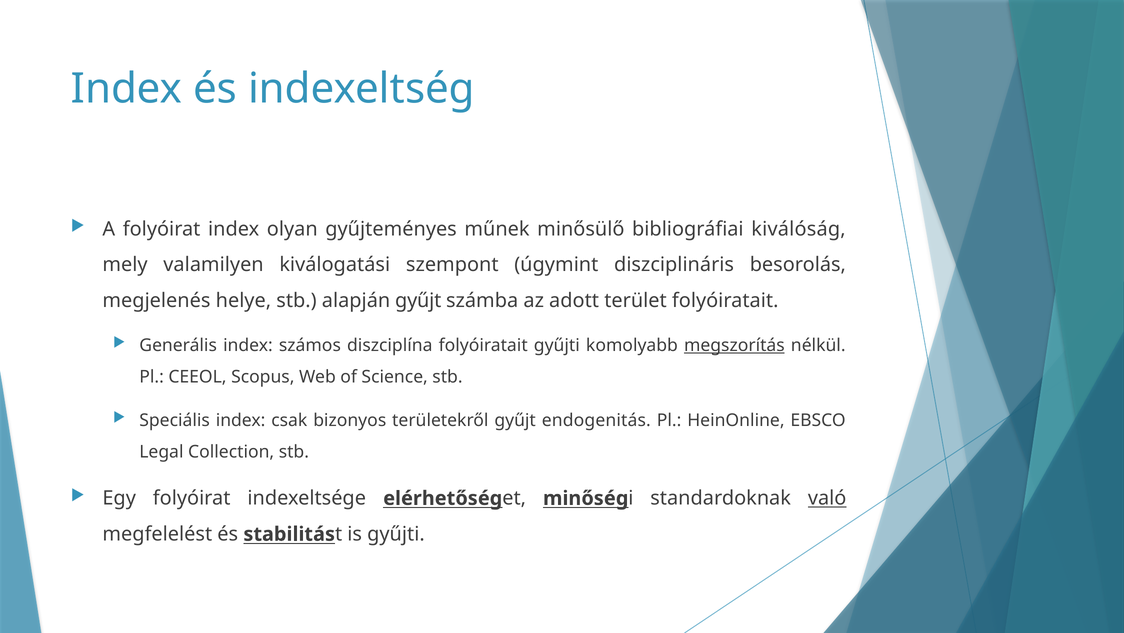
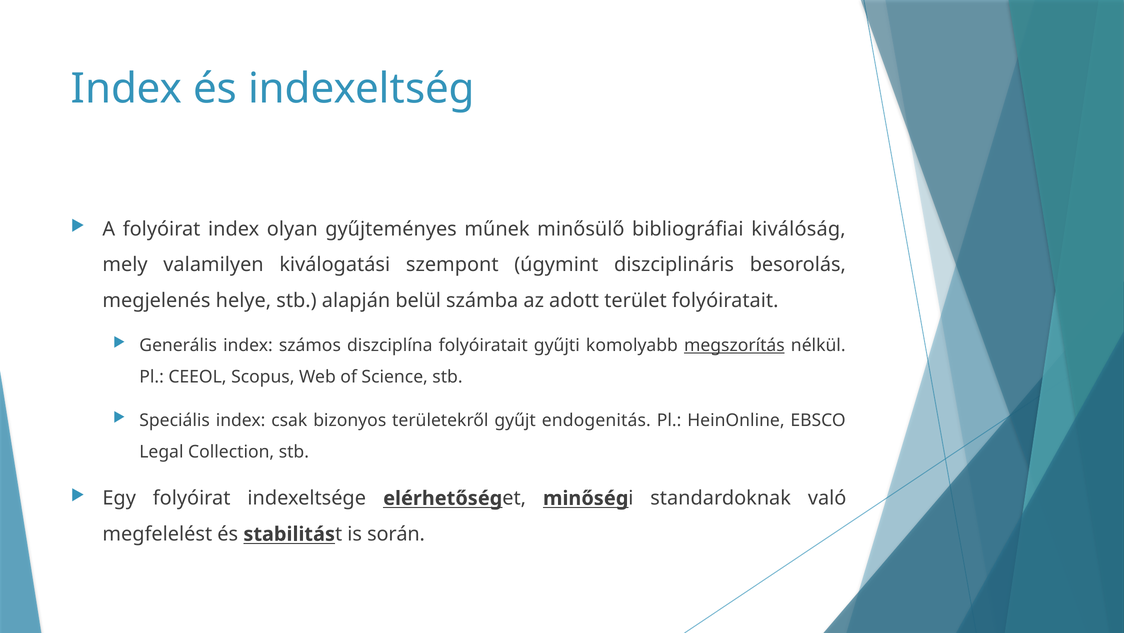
alapján gyűjt: gyűjt -> belül
való underline: present -> none
is gyűjti: gyűjti -> során
